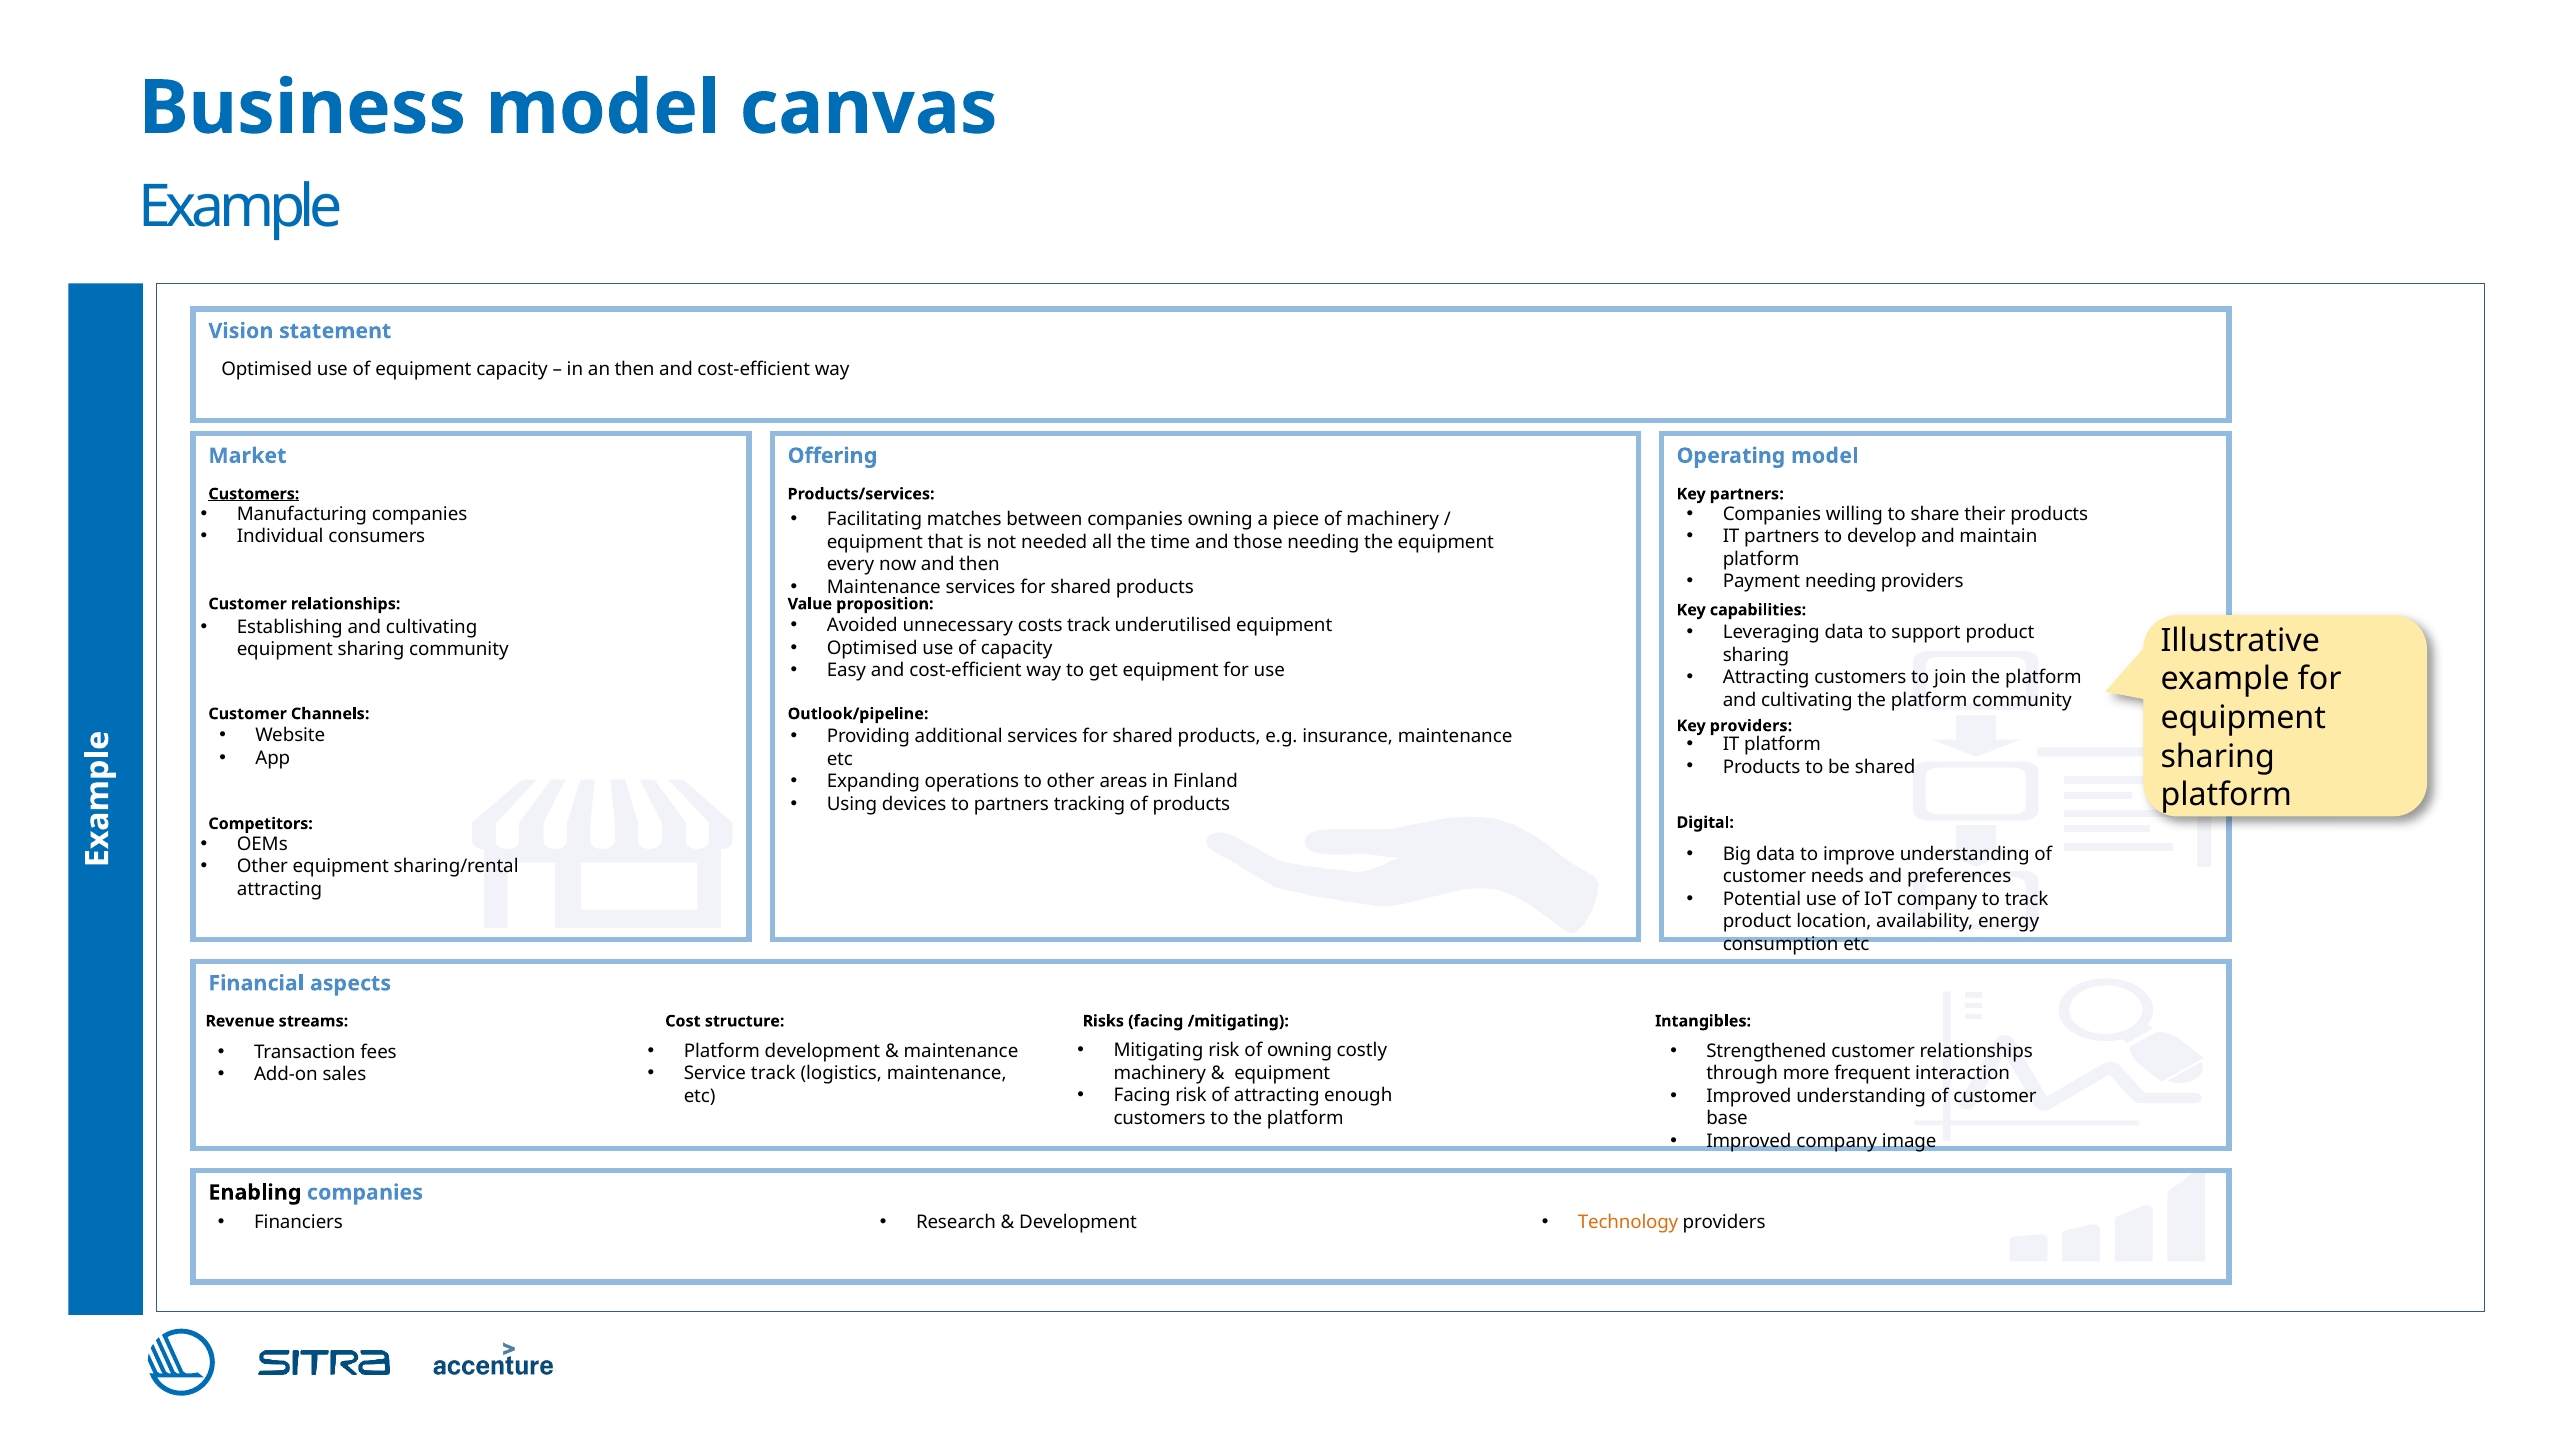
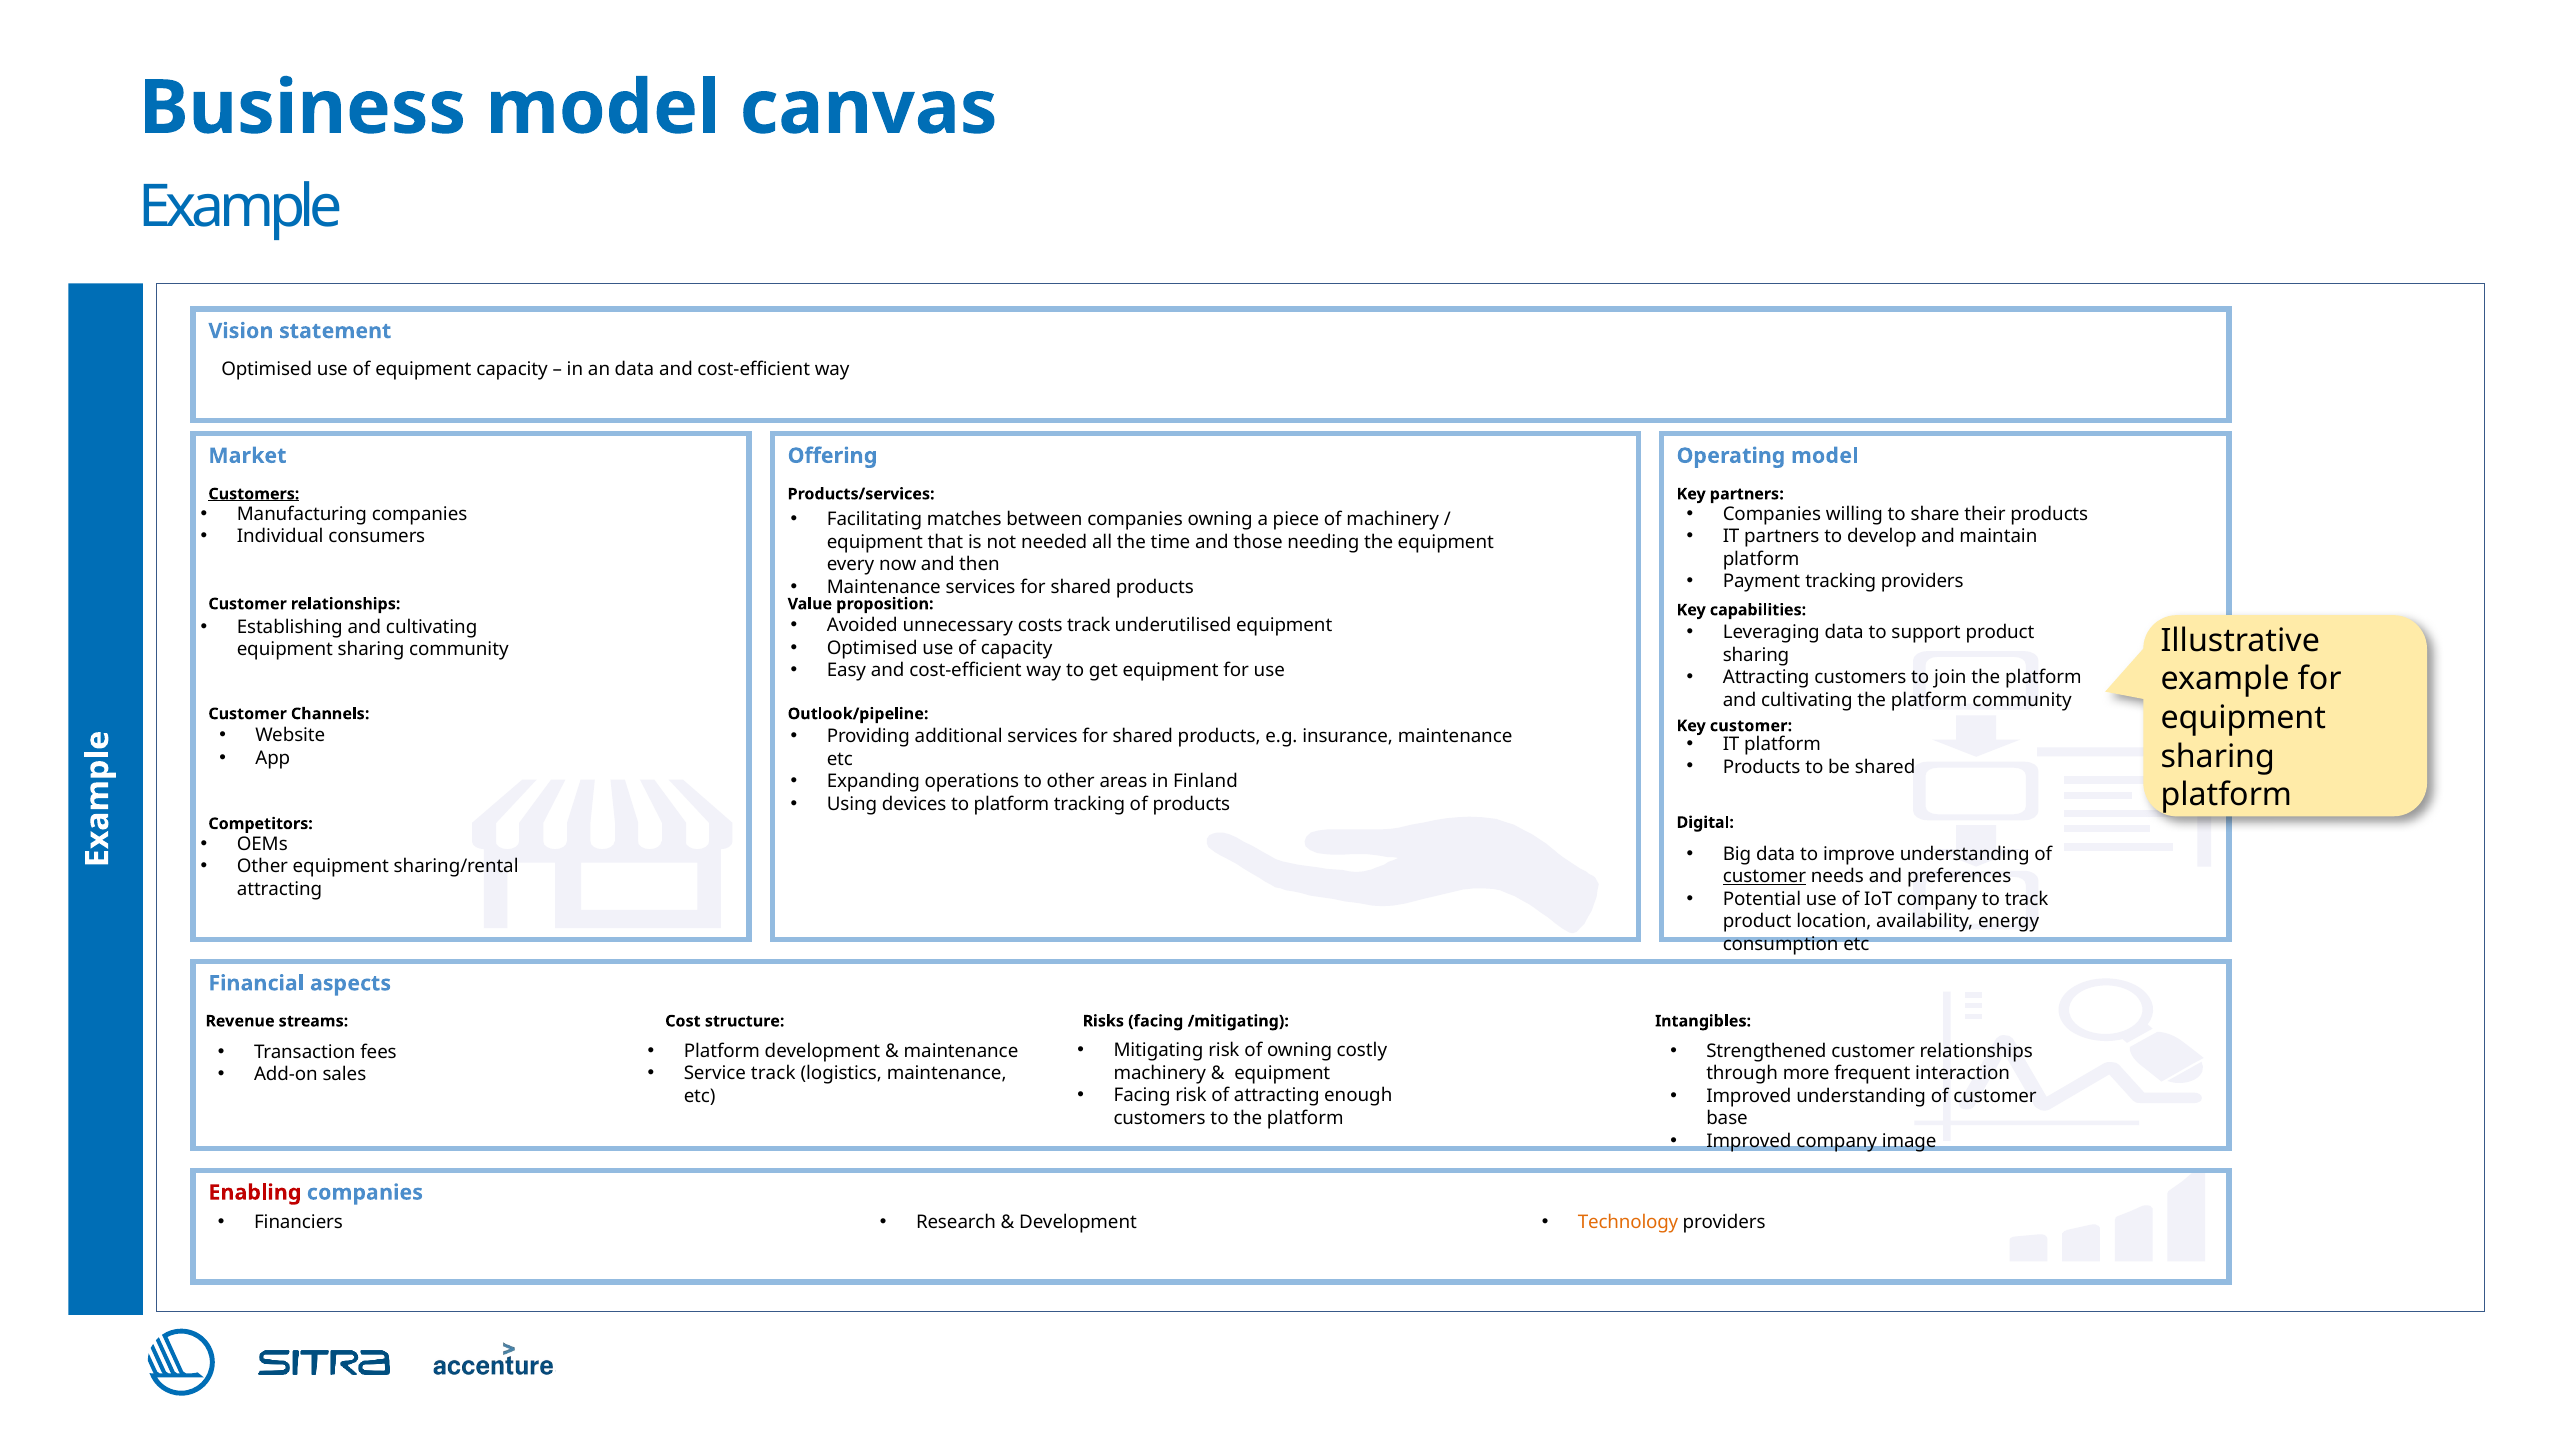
an then: then -> data
Payment needing: needing -> tracking
Key providers: providers -> customer
to partners: partners -> platform
customer at (1764, 877) underline: none -> present
Enabling colour: black -> red
